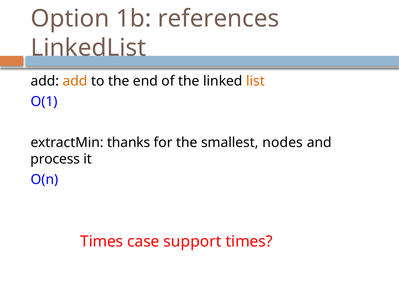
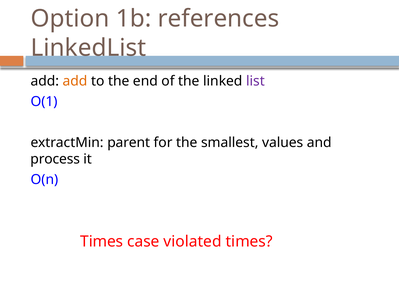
list colour: orange -> purple
thanks: thanks -> parent
nodes: nodes -> values
support: support -> violated
